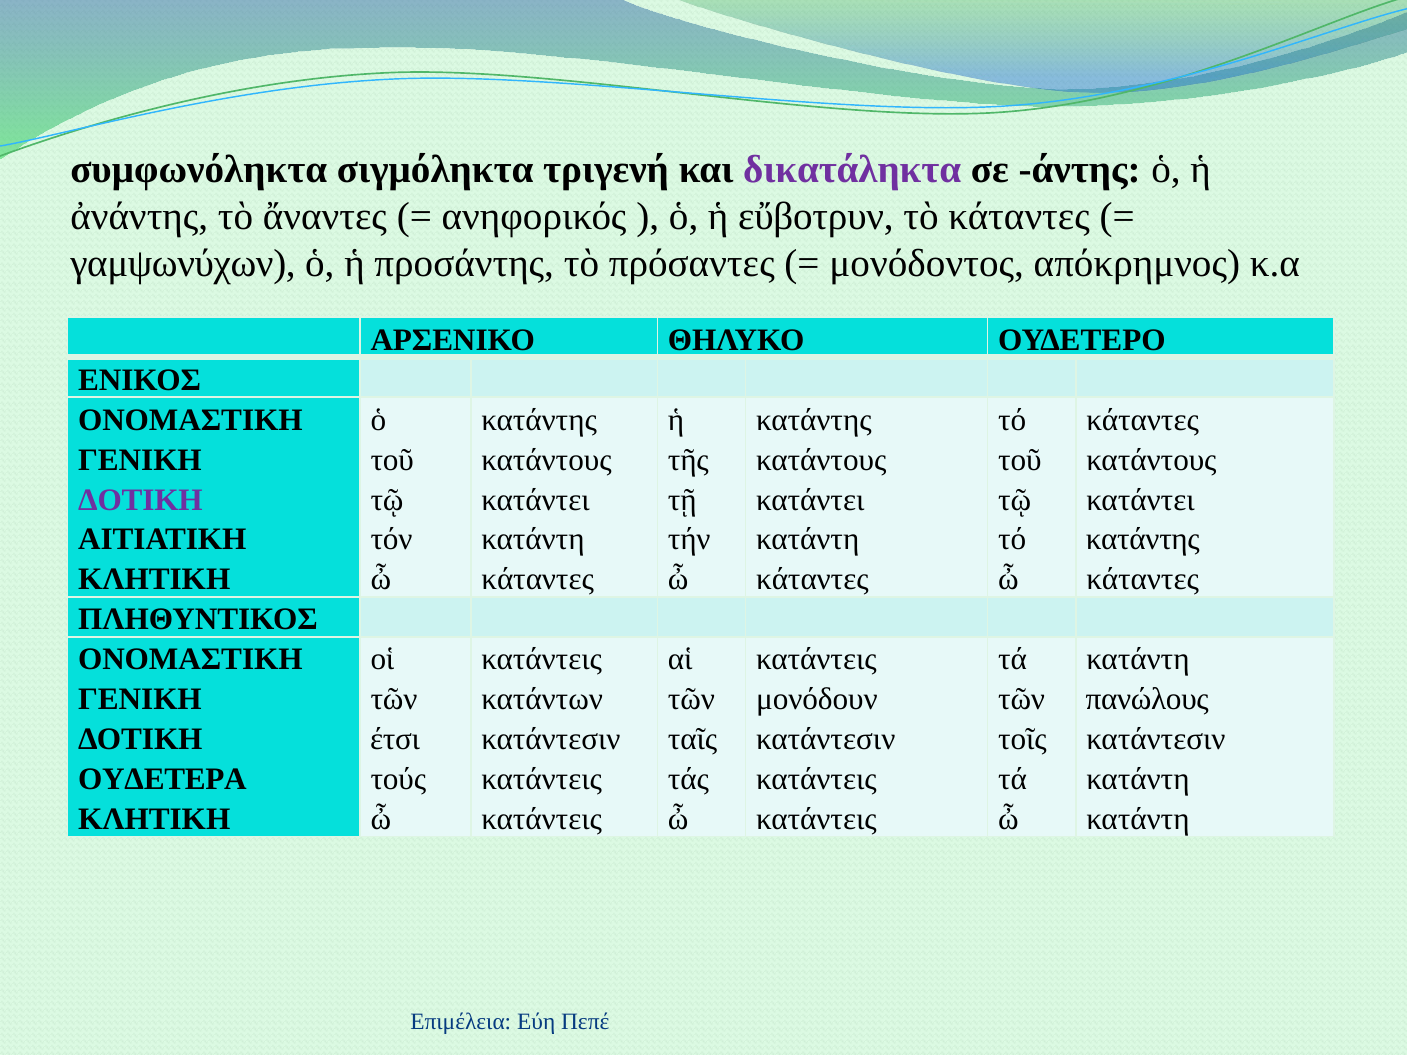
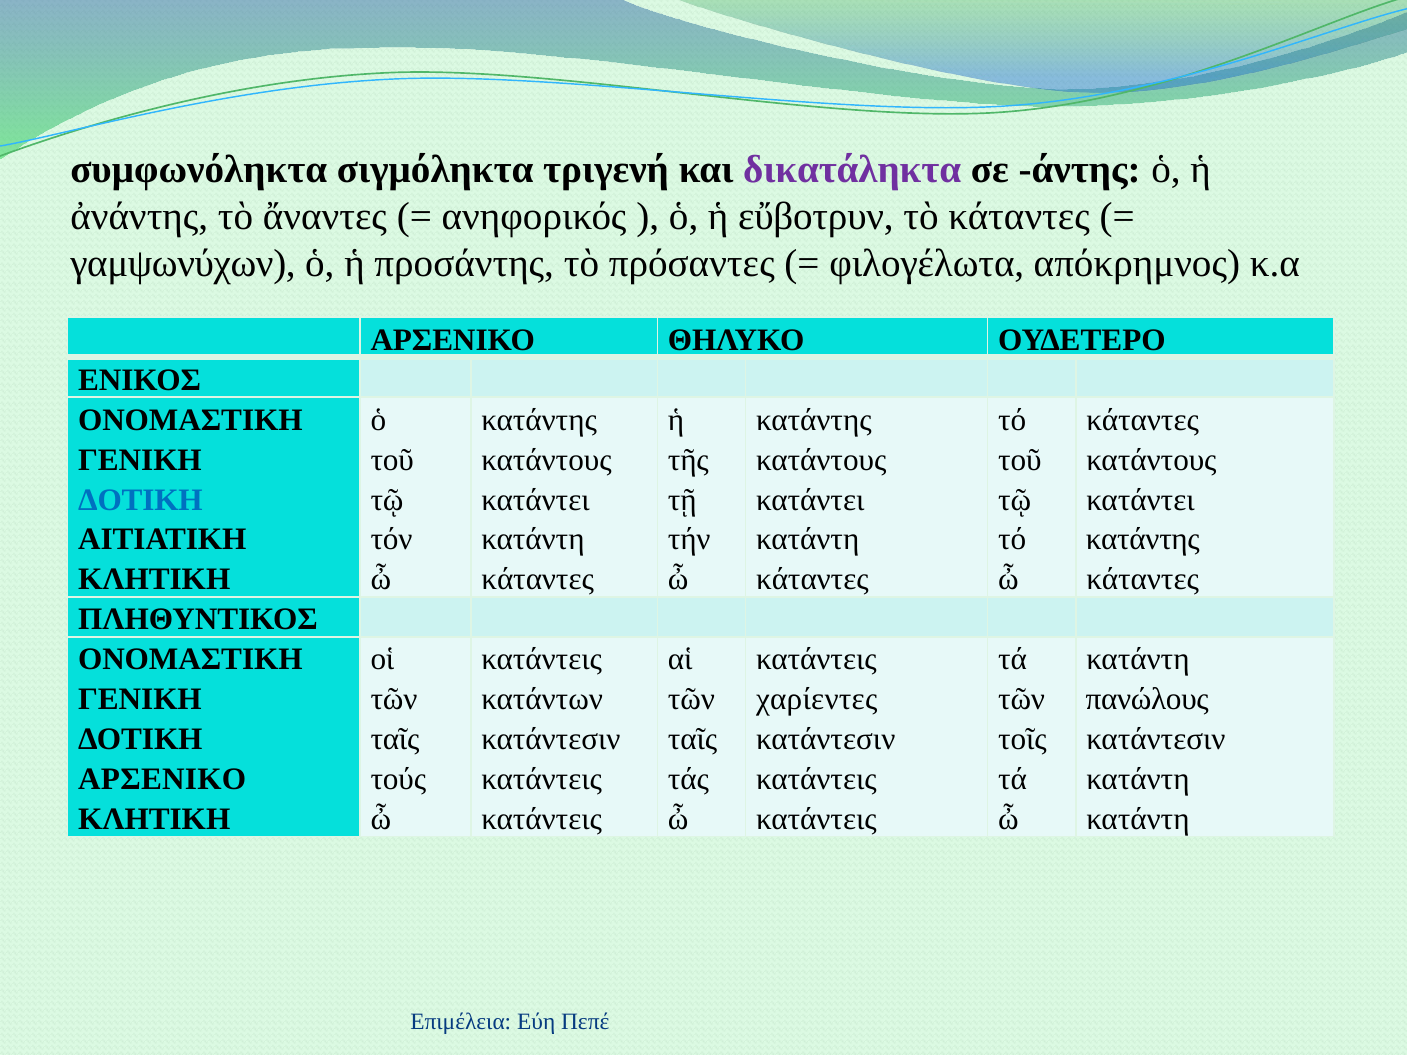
μονόδοντος: μονόδοντος -> φιλογέλωτα
ΔΟΤΙΚΗ at (140, 500) colour: purple -> blue
μονόδουν: μονόδουν -> χαρίεντες
έτσι at (395, 740): έτσι -> ταῖς
ΟΥΔΕΤΕΡΑ at (162, 779): ΟΥΔΕΤΕΡΑ -> ΑΡΣΕΝΙΚΟ
